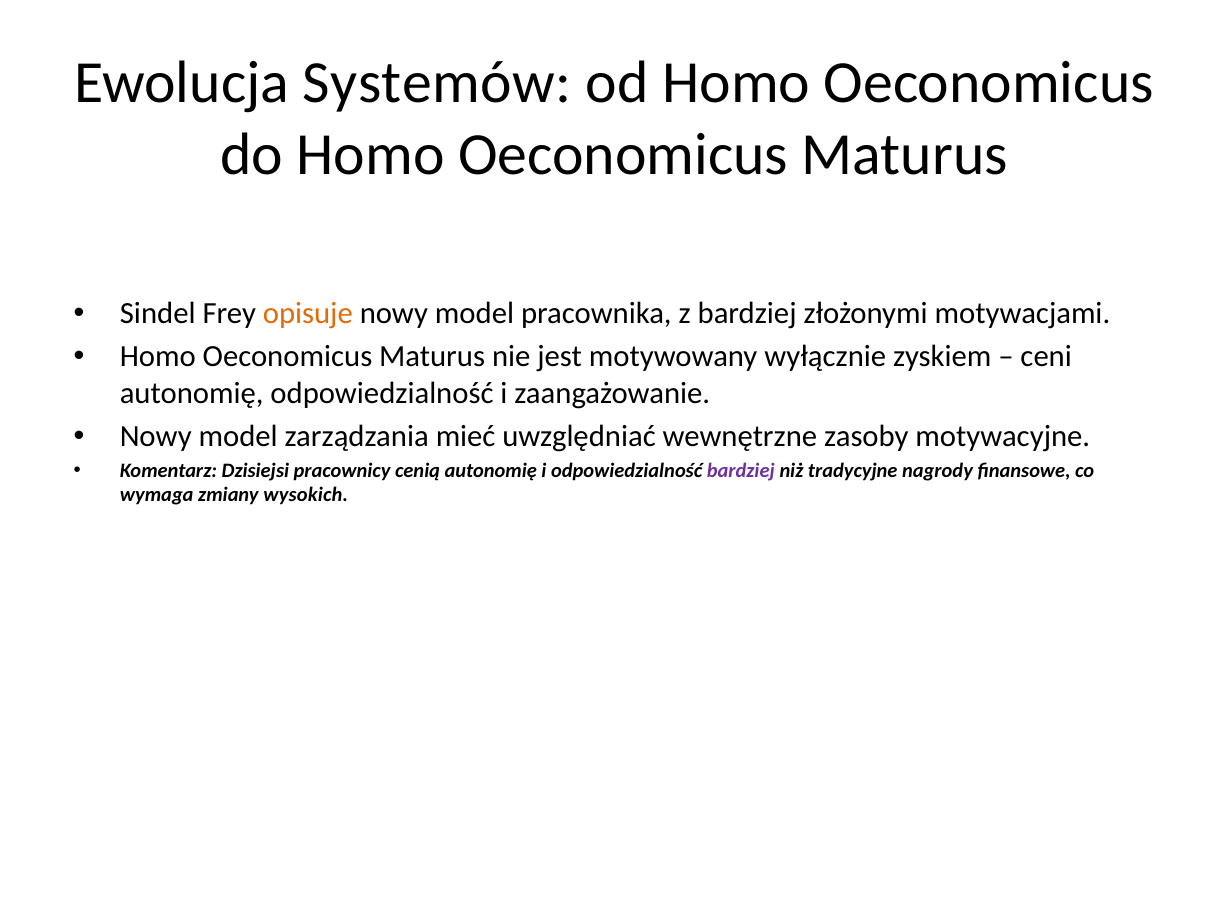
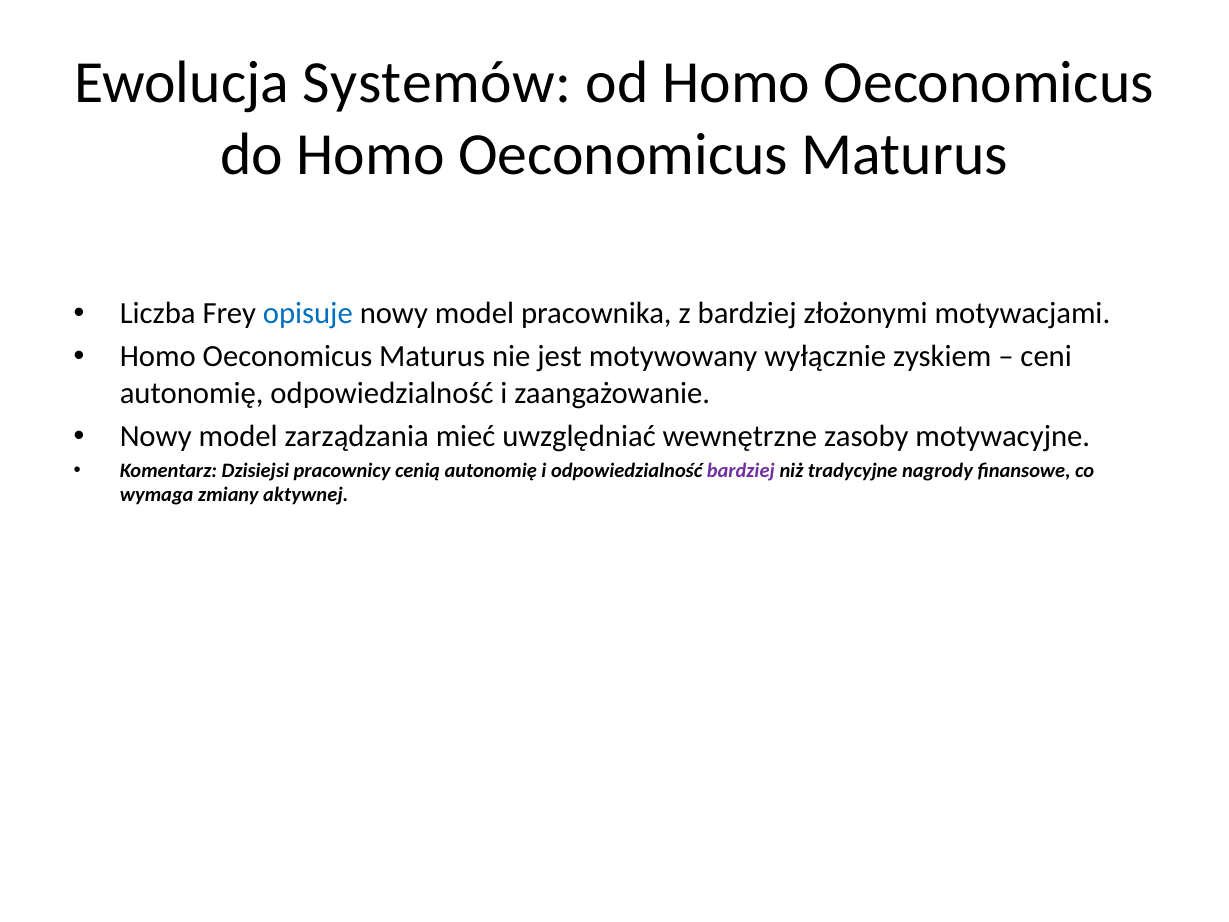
Sindel: Sindel -> Liczba
opisuje colour: orange -> blue
wysokich: wysokich -> aktywnej
